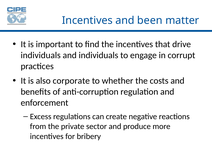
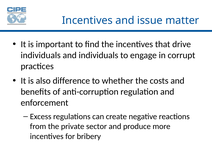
been: been -> issue
corporate: corporate -> difference
